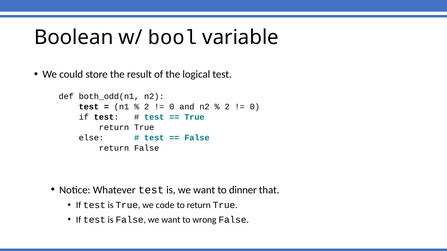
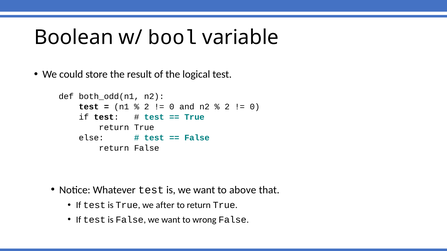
dinner: dinner -> above
code: code -> after
